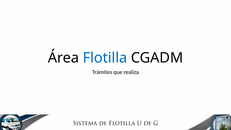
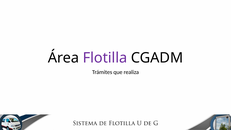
Flotilla colour: blue -> purple
